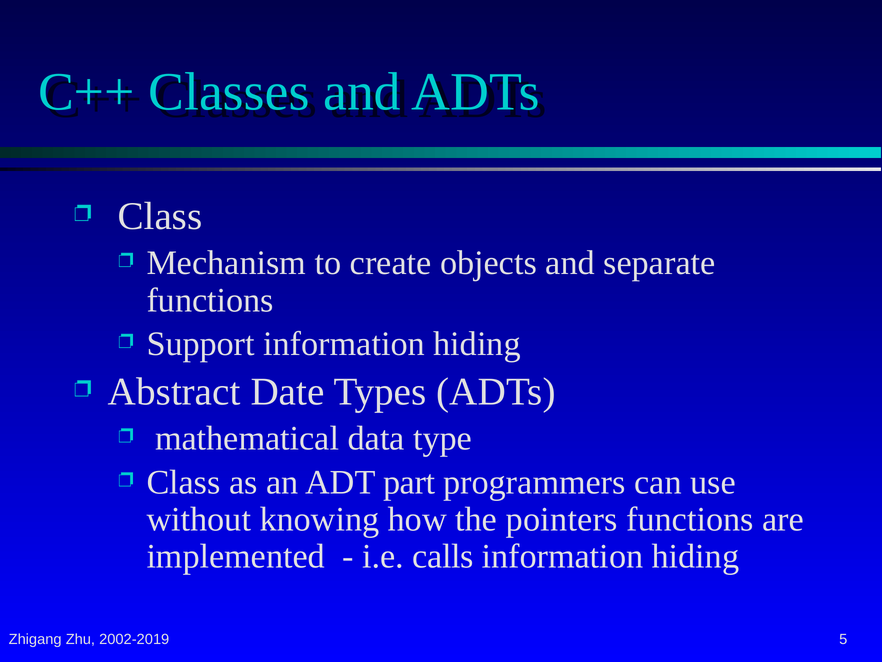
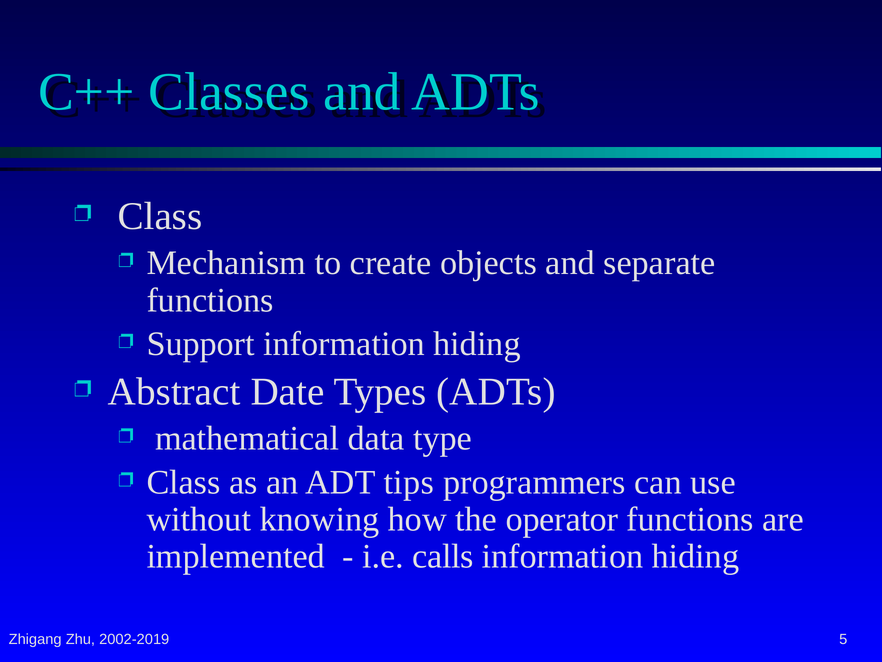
part: part -> tips
pointers: pointers -> operator
